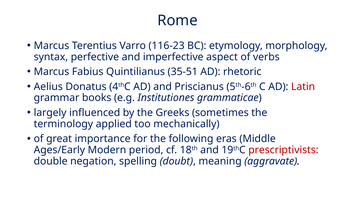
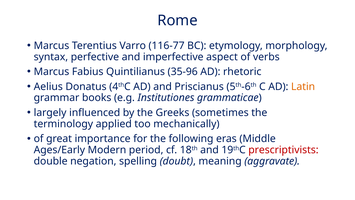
116-23: 116-23 -> 116-77
35-51: 35-51 -> 35-96
Latin colour: red -> orange
